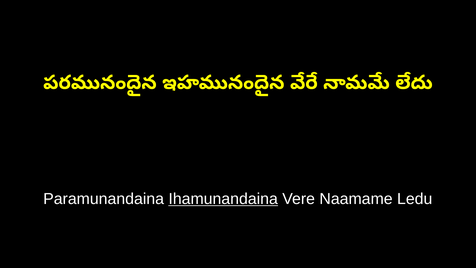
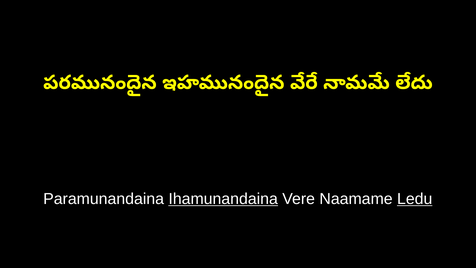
Ledu underline: none -> present
